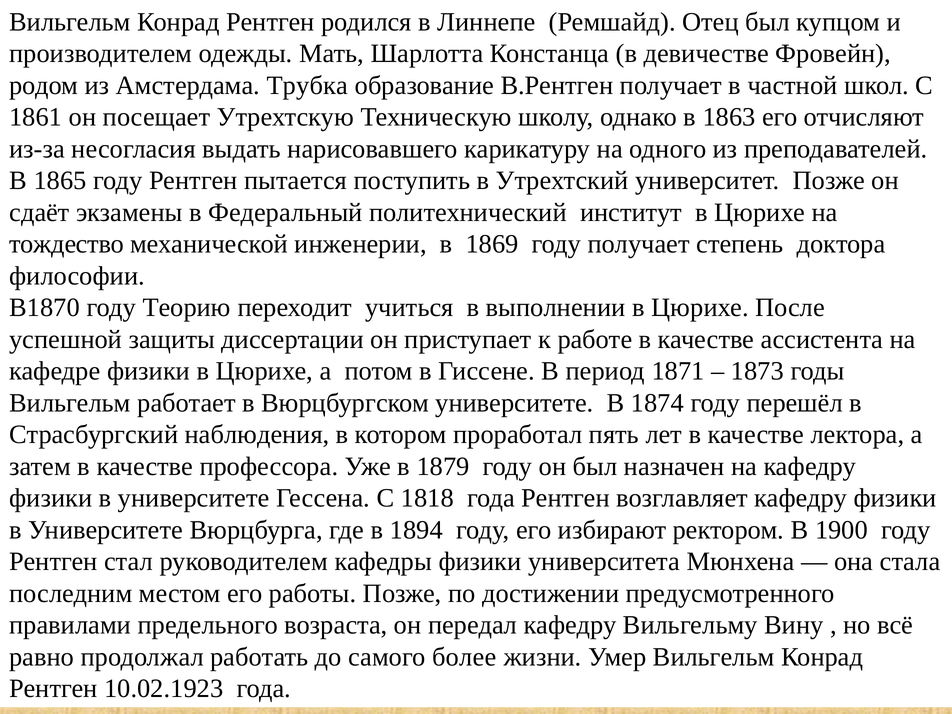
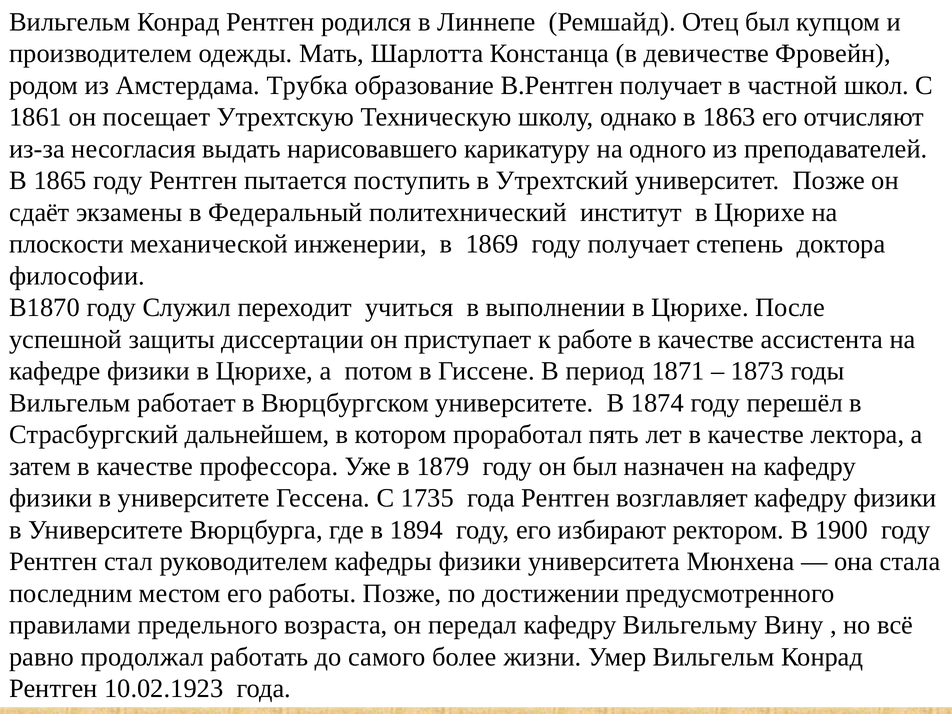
тождество: тождество -> плоскости
Теорию: Теорию -> Служил
наблюдения: наблюдения -> дальнейшем
1818: 1818 -> 1735
